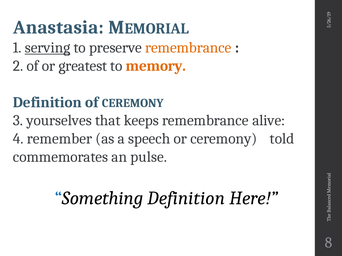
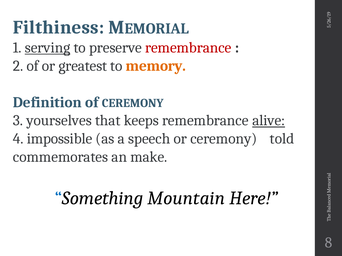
Anastasia: Anastasia -> Filthiness
remembrance at (188, 48) colour: orange -> red
alive underline: none -> present
remember: remember -> impossible
pulse: pulse -> make
Something Definition: Definition -> Mountain
